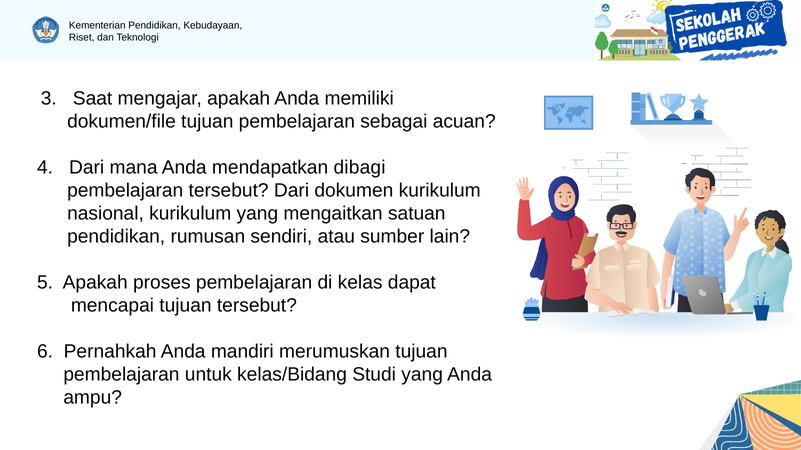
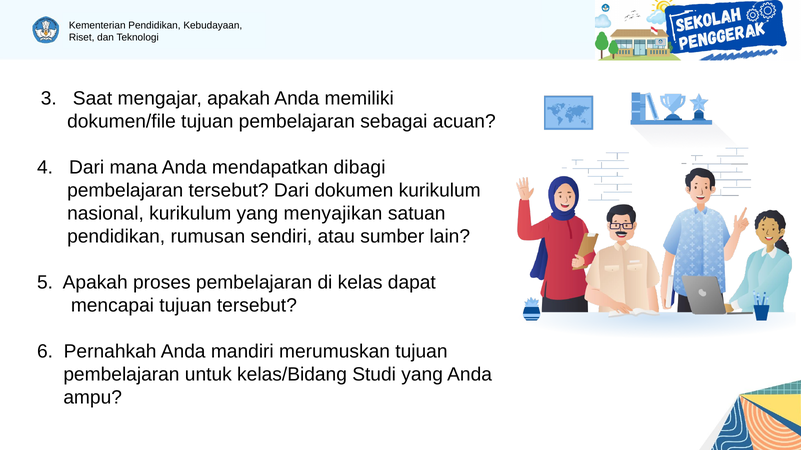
mengaitkan: mengaitkan -> menyajikan
